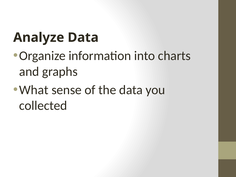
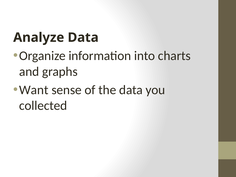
What: What -> Want
